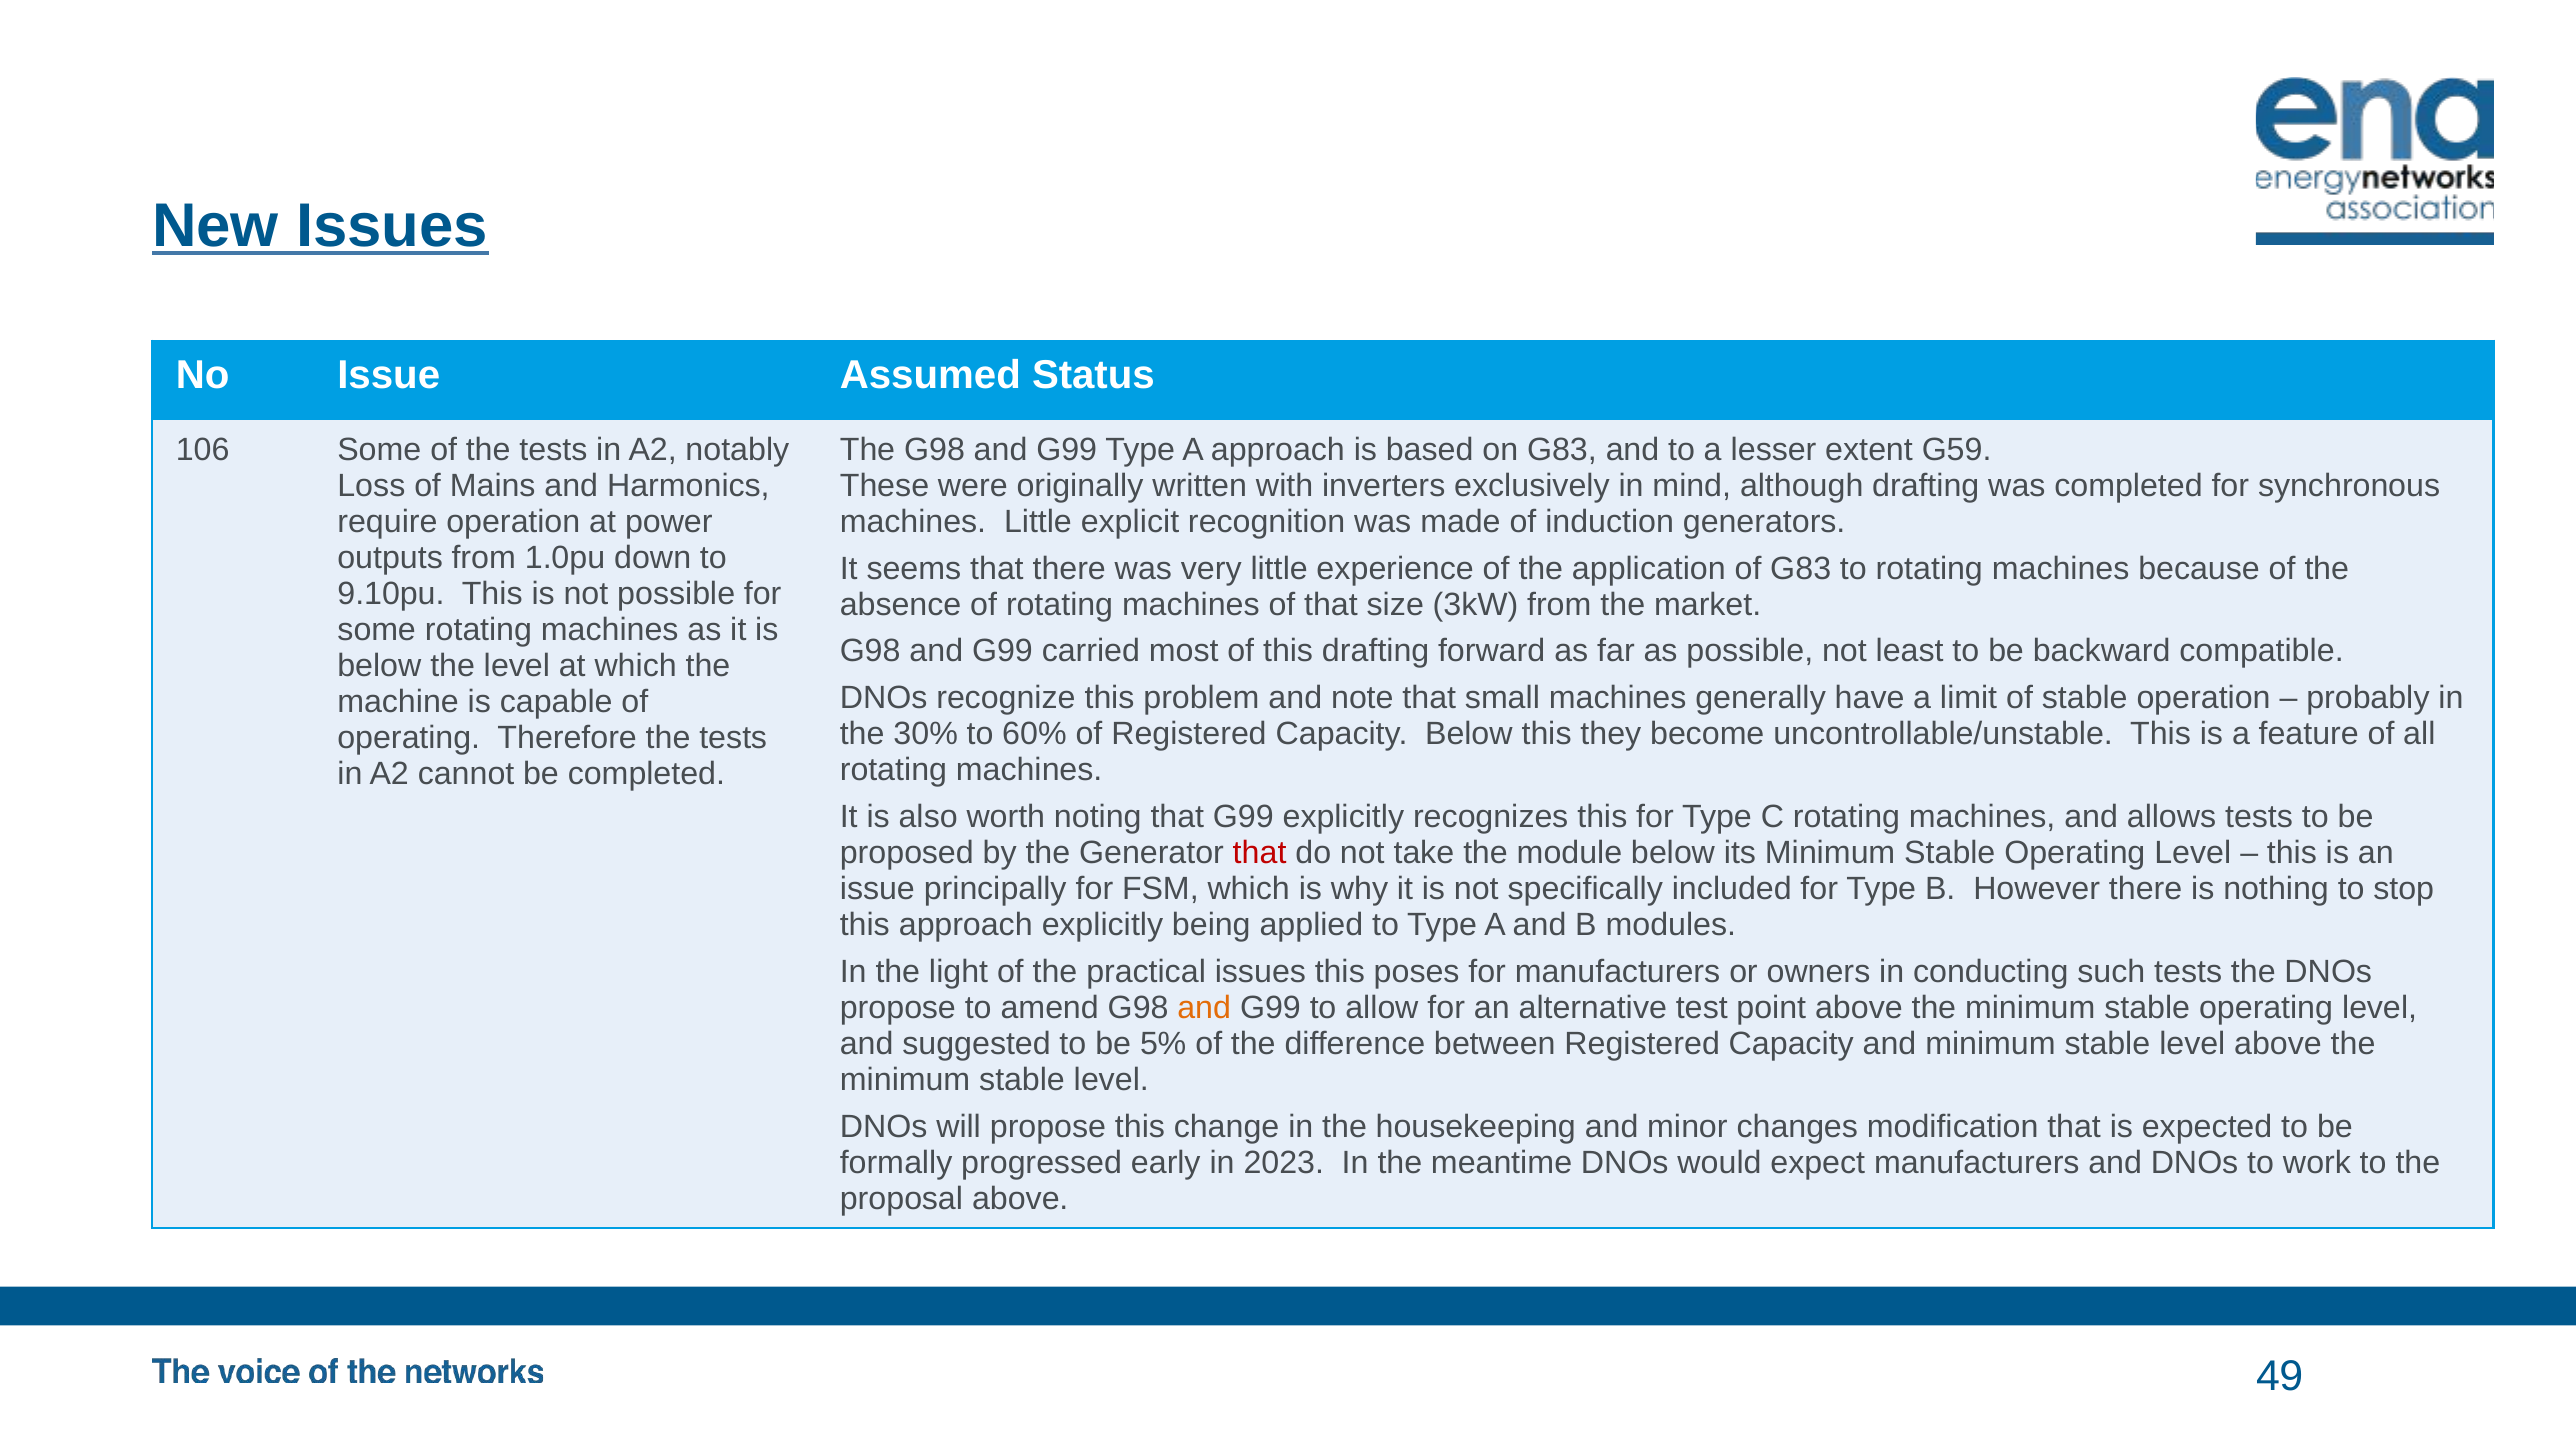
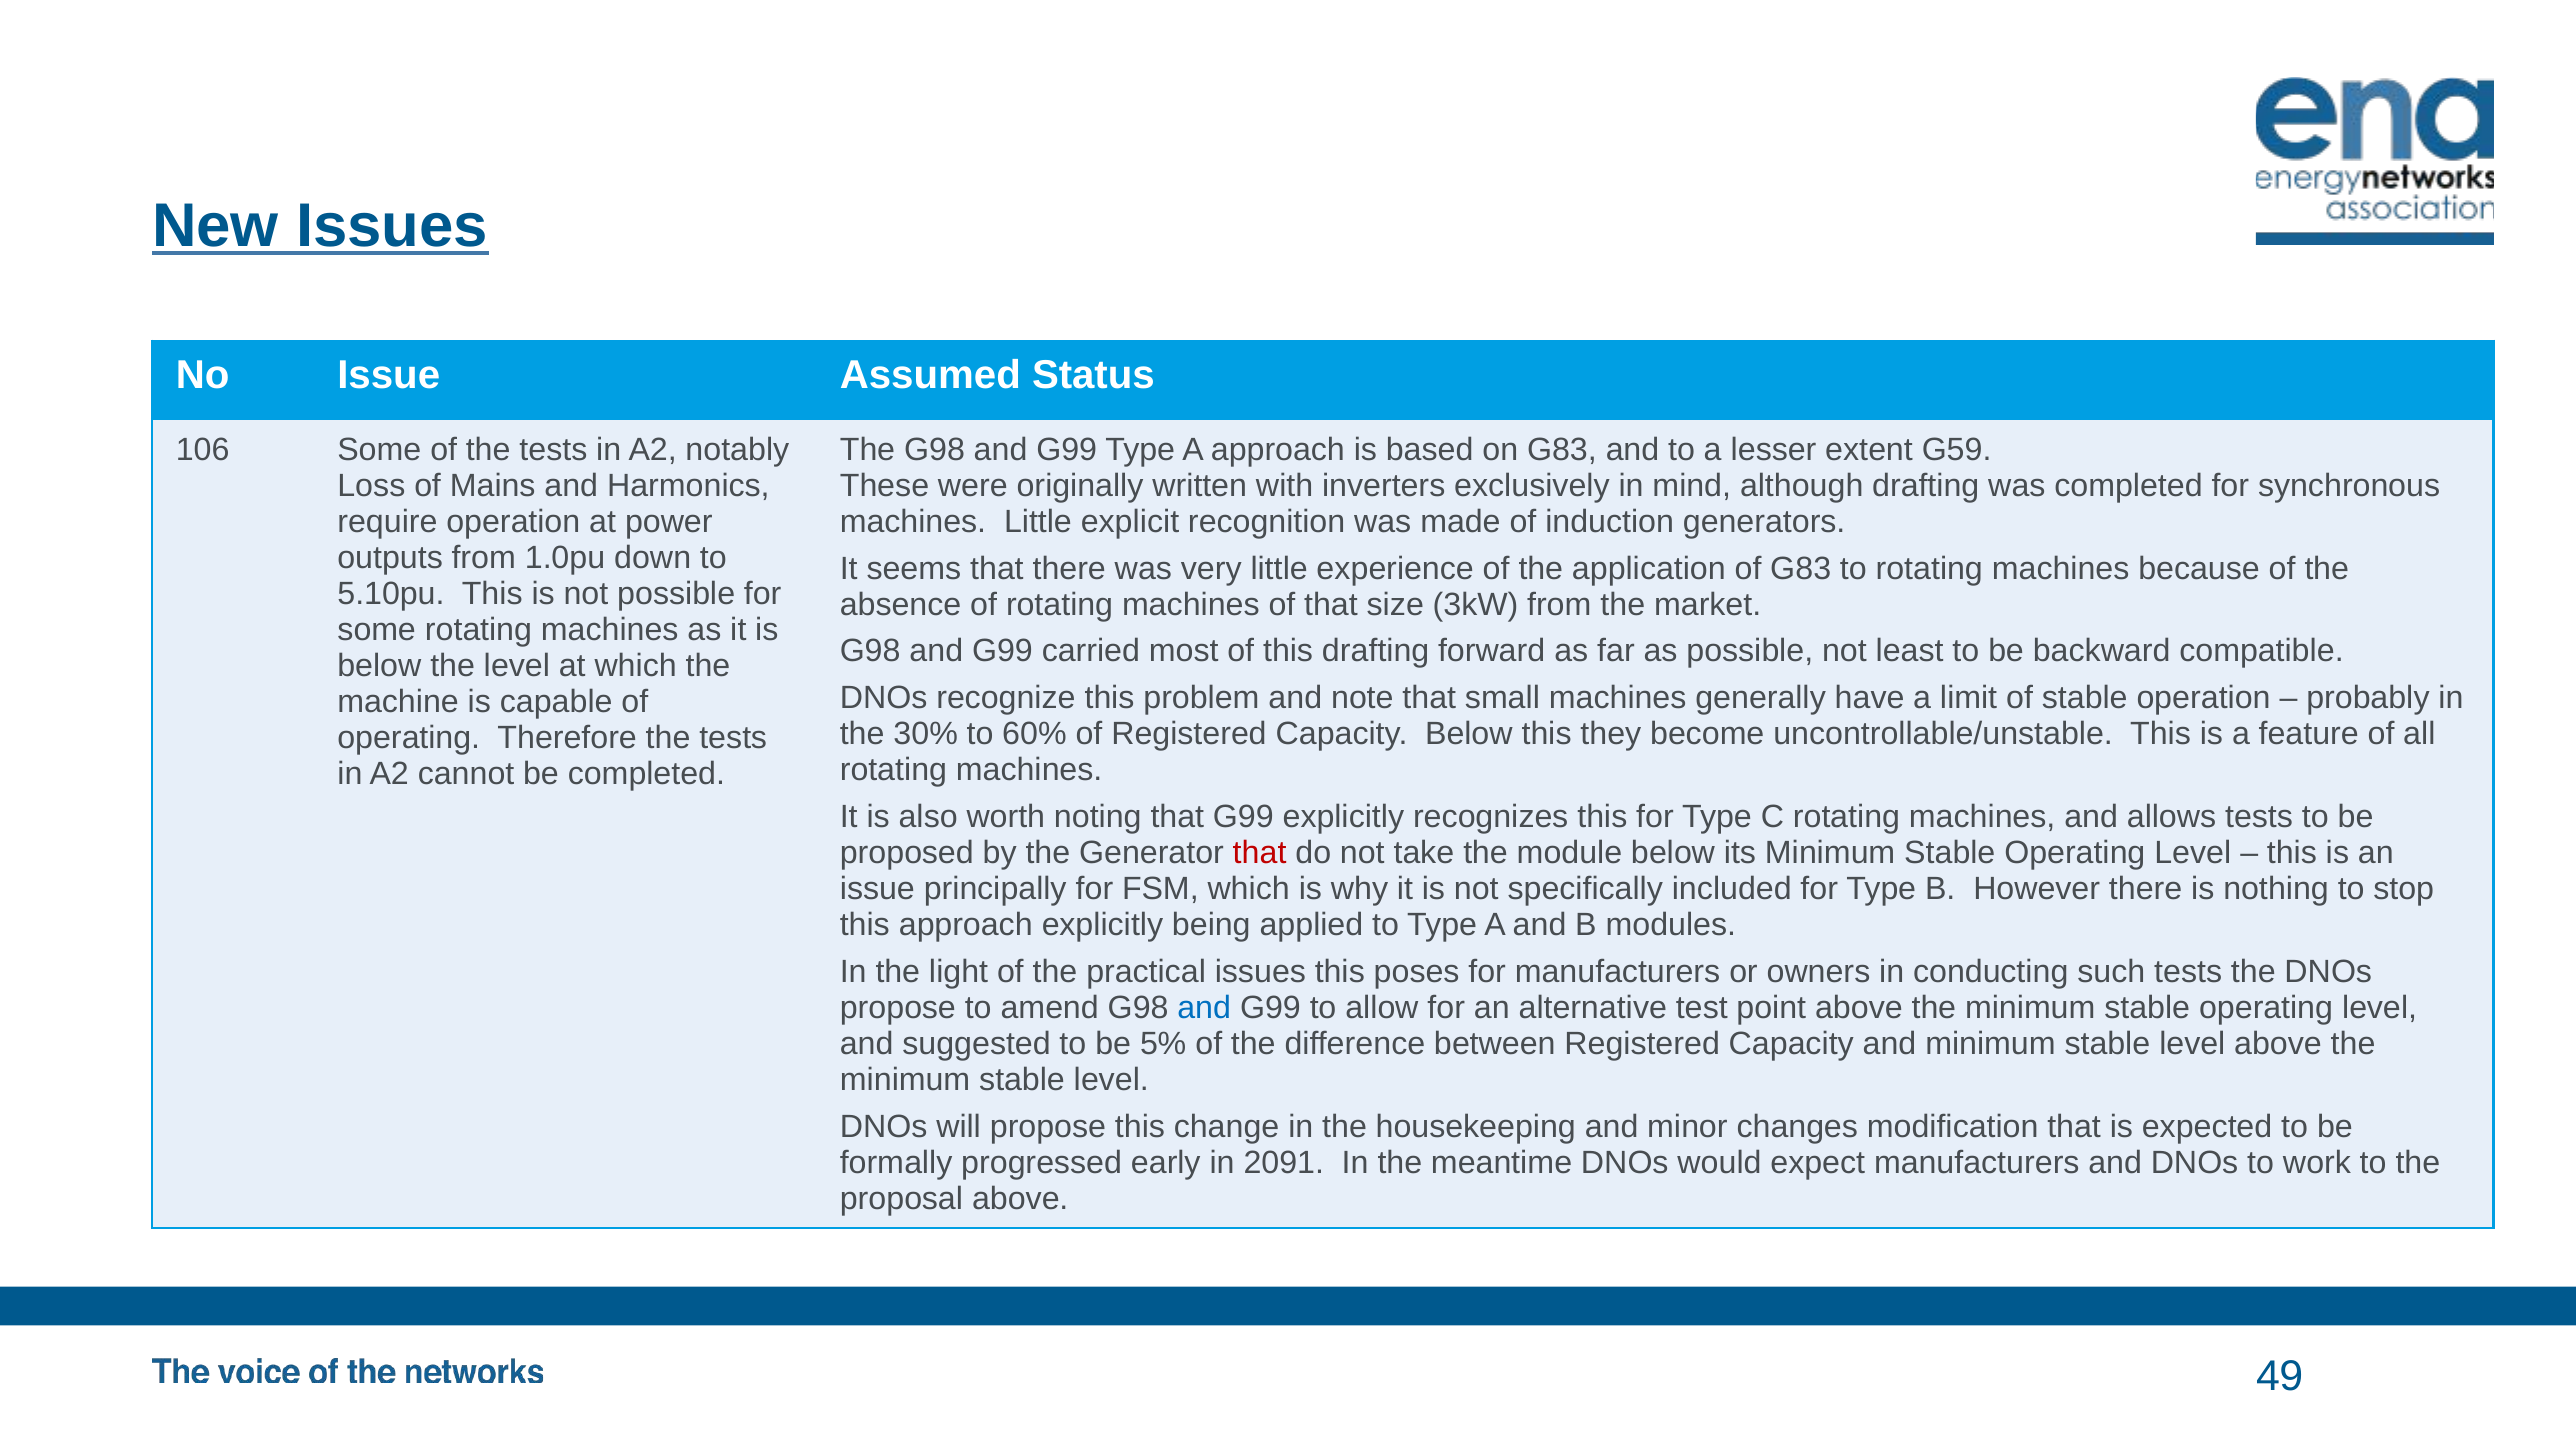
9.10pu: 9.10pu -> 5.10pu
and at (1204, 1008) colour: orange -> blue
2023: 2023 -> 2091
